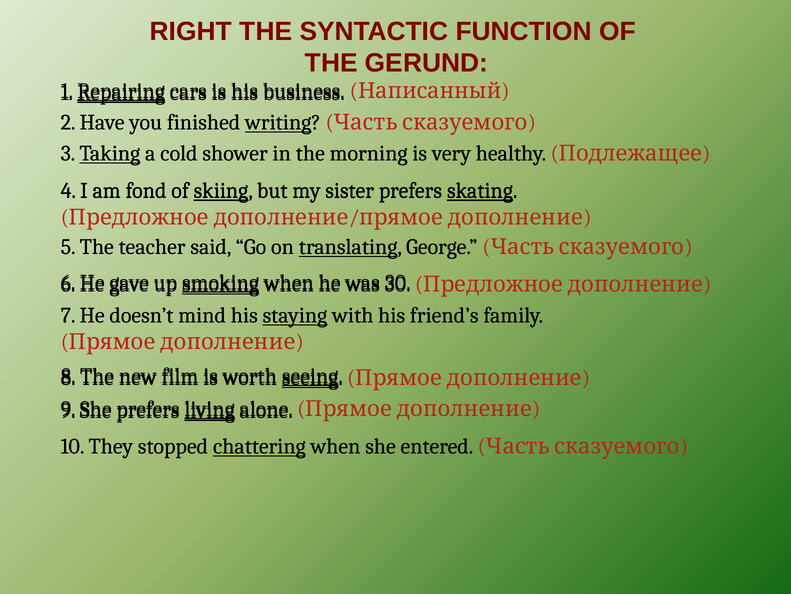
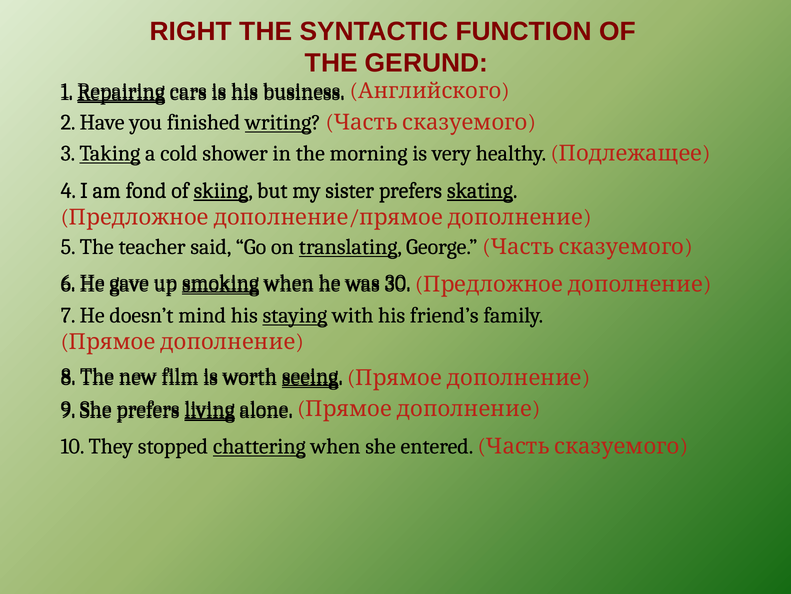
Написанный: Написанный -> Английского
